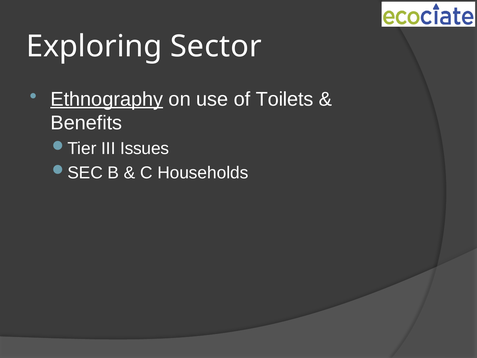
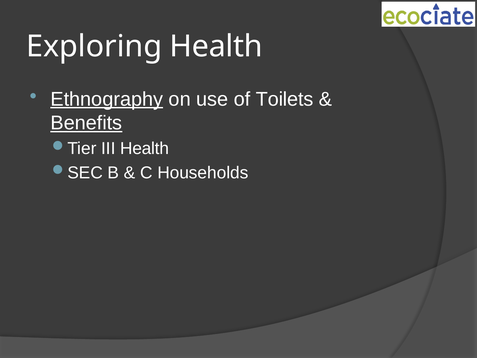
Exploring Sector: Sector -> Health
Benefits underline: none -> present
III Issues: Issues -> Health
